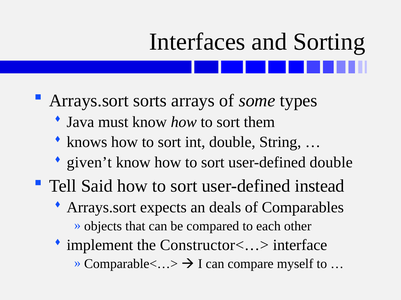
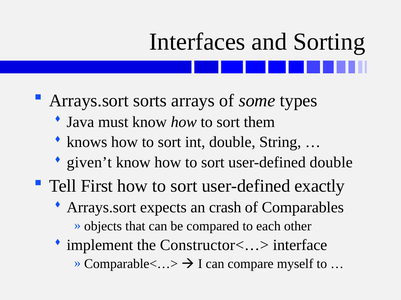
Said: Said -> First
instead: instead -> exactly
deals: deals -> crash
